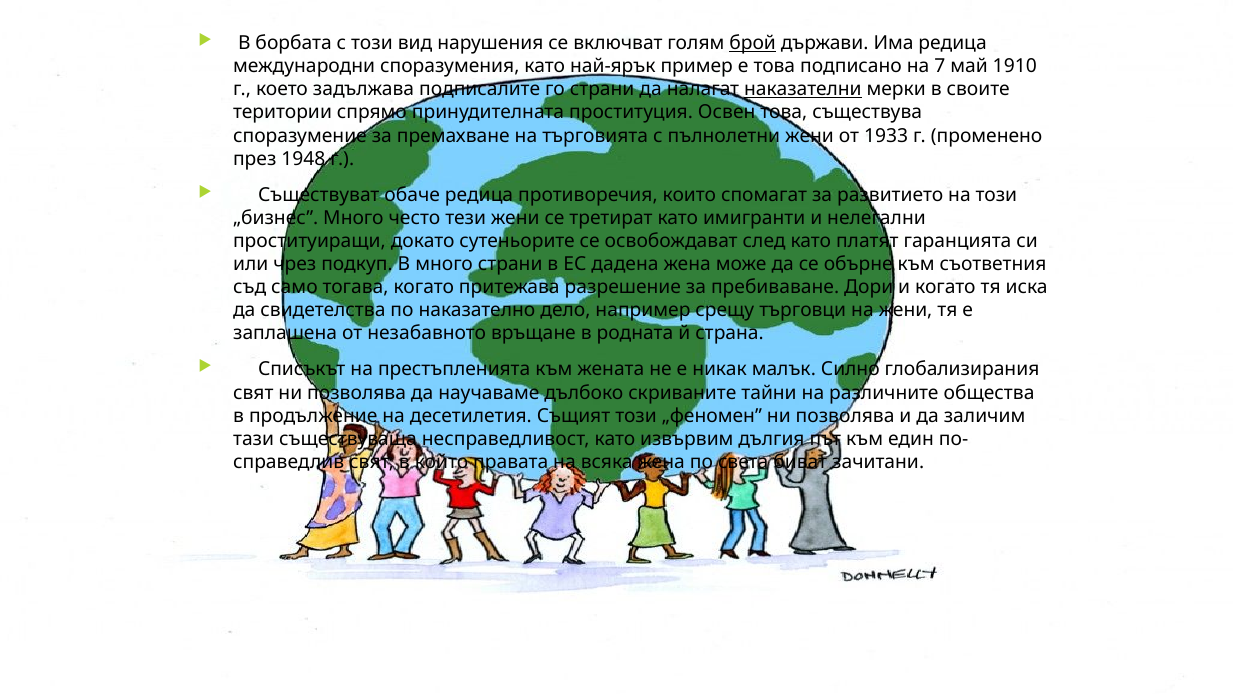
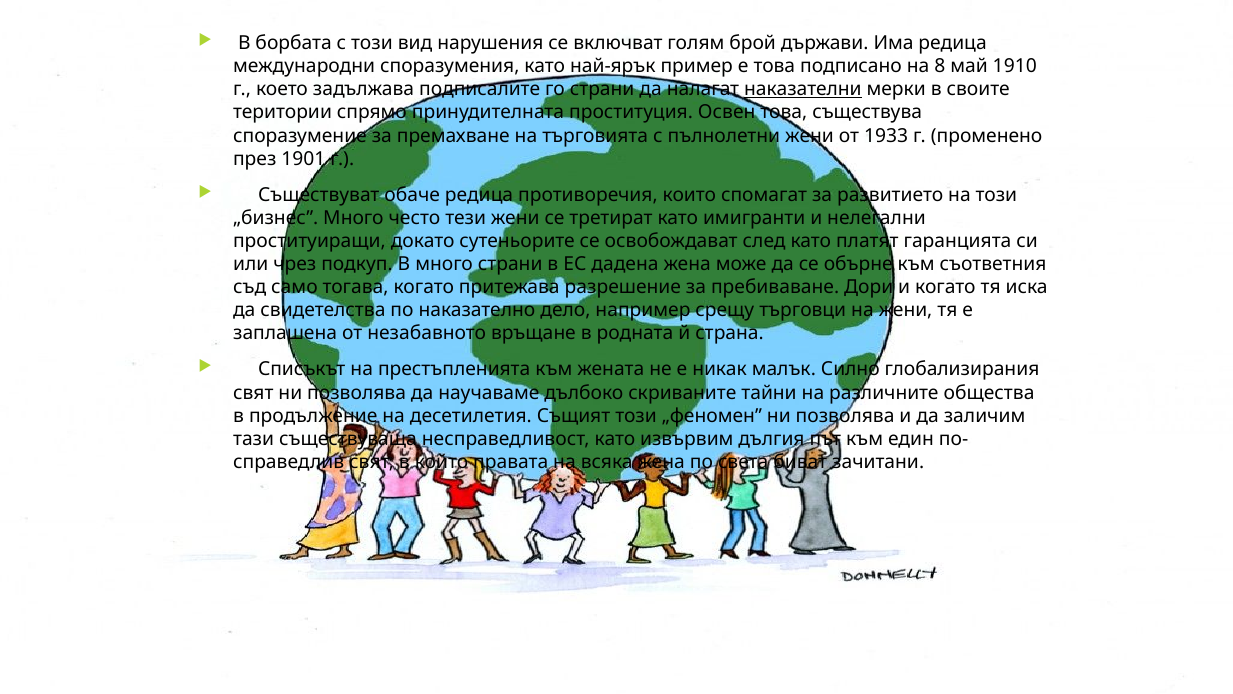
брой underline: present -> none
7: 7 -> 8
1948: 1948 -> 1901
